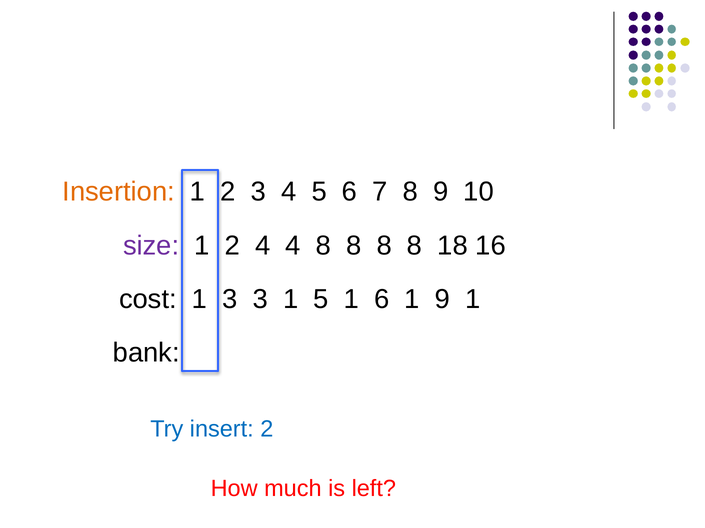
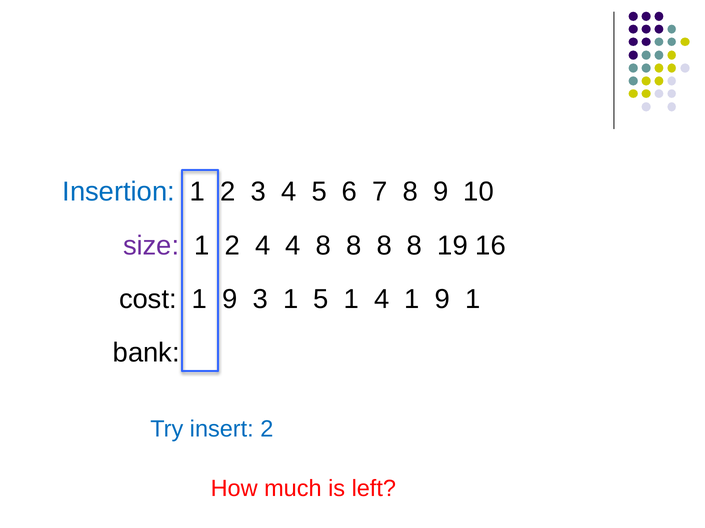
Insertion colour: orange -> blue
18: 18 -> 19
3 at (230, 300): 3 -> 9
1 6: 6 -> 4
